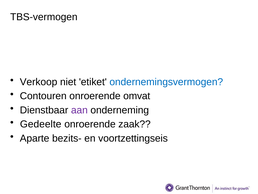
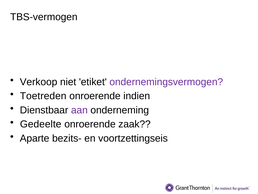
ondernemingsvermogen colour: blue -> purple
Contouren: Contouren -> Toetreden
omvat: omvat -> indien
